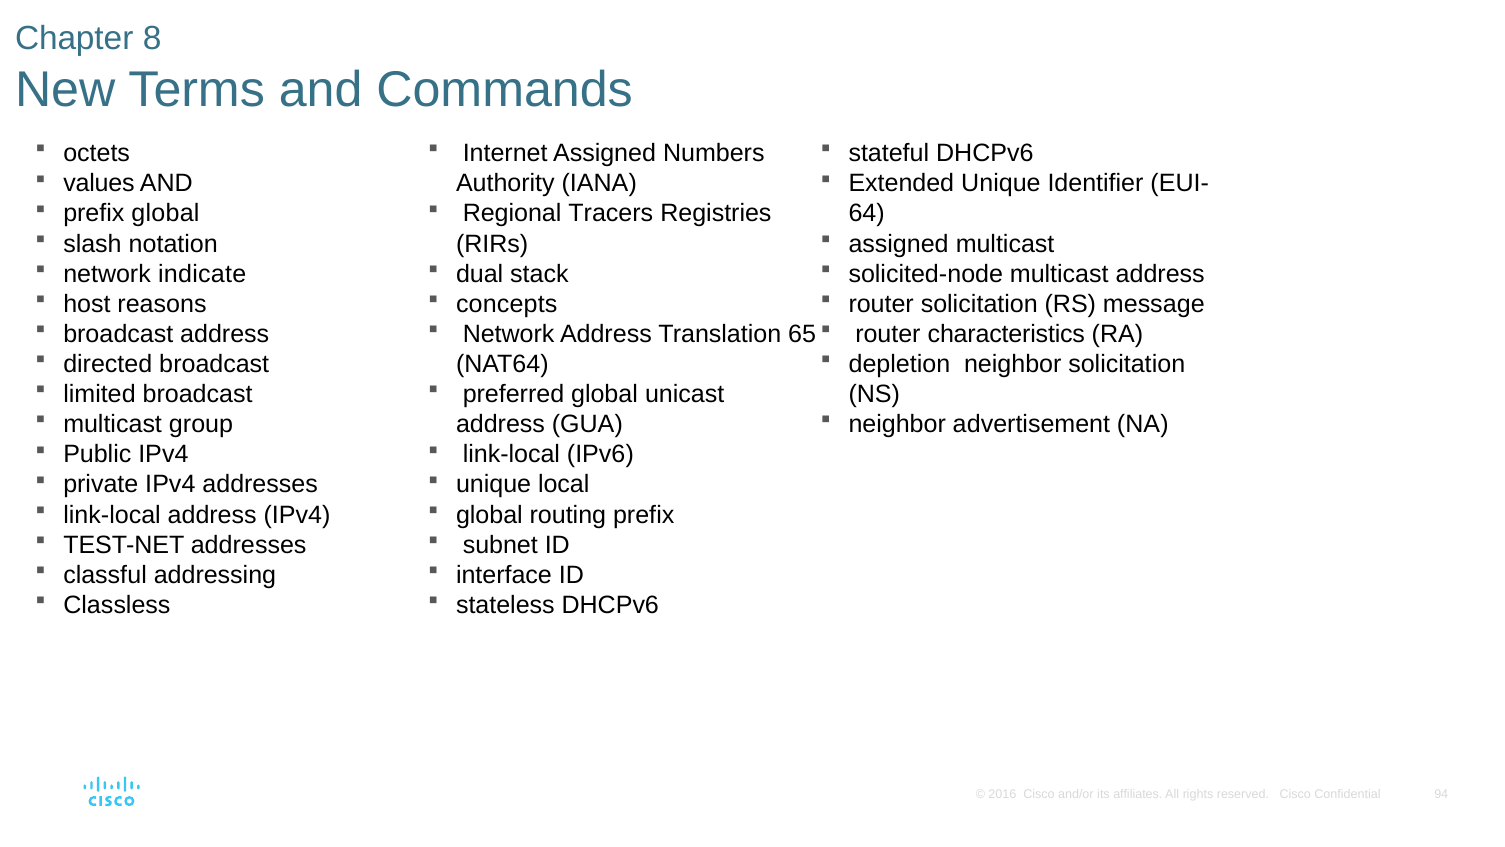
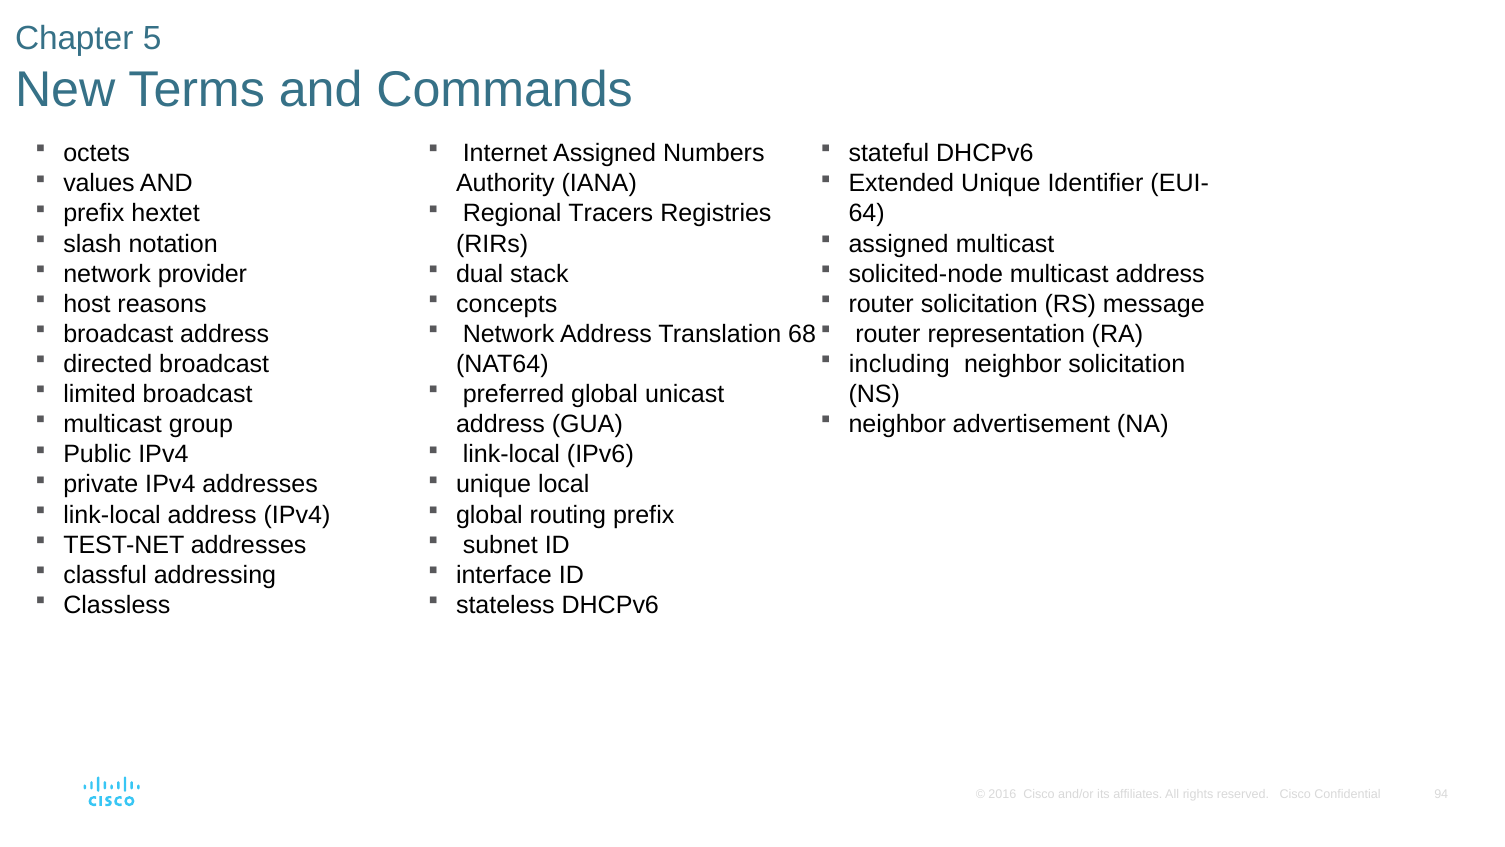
8: 8 -> 5
prefix global: global -> hextet
indicate: indicate -> provider
65: 65 -> 68
characteristics: characteristics -> representation
depletion: depletion -> including
